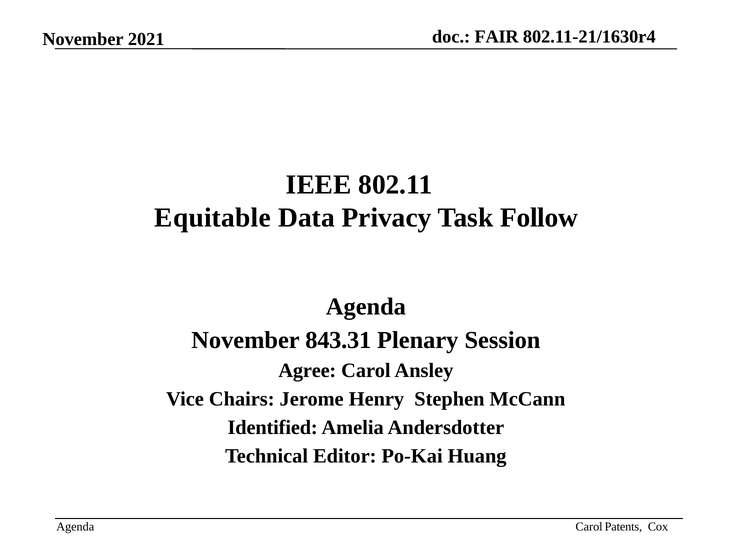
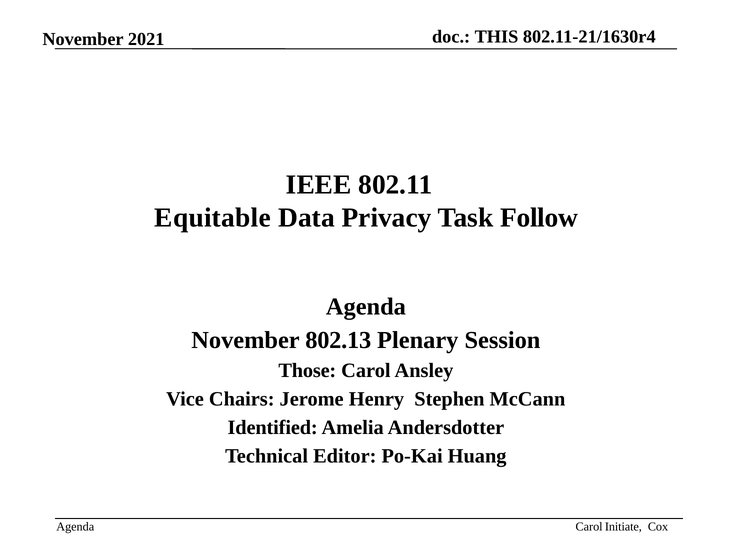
FAIR: FAIR -> THIS
843.31: 843.31 -> 802.13
Agree: Agree -> Those
Patents: Patents -> Initiate
